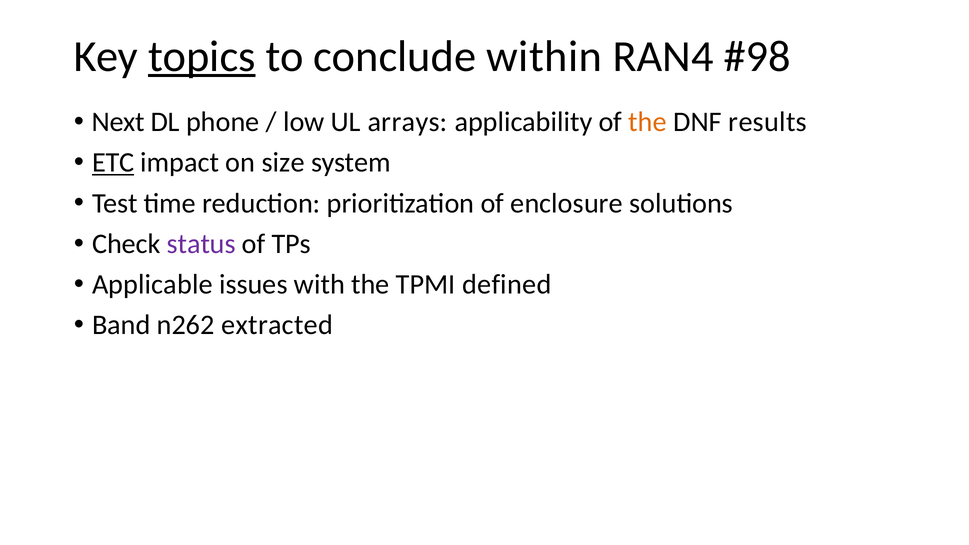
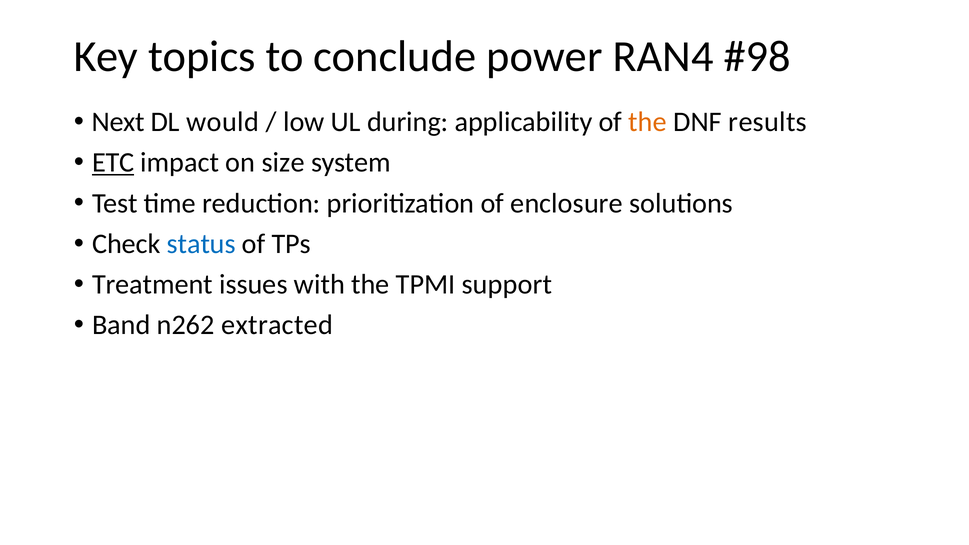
topics underline: present -> none
within: within -> power
phone: phone -> would
arrays: arrays -> during
status colour: purple -> blue
Applicable: Applicable -> Treatment
defined: defined -> support
